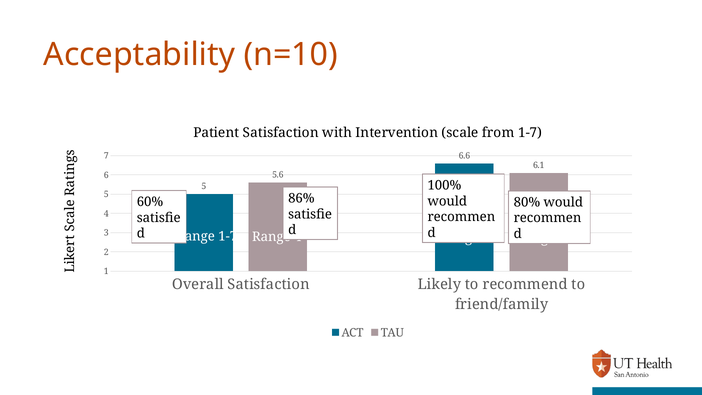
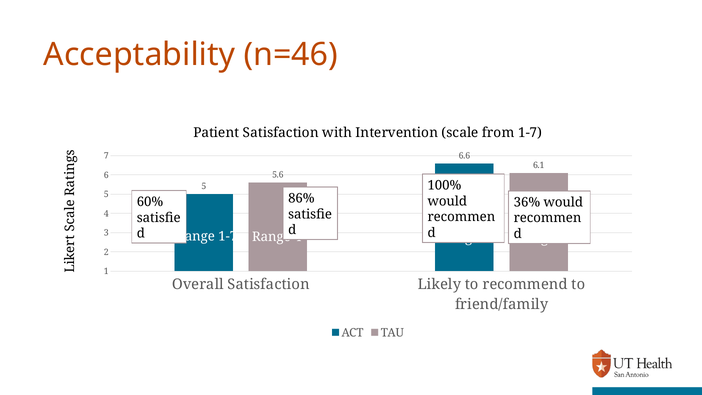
n=10: n=10 -> n=46
80%: 80% -> 36%
